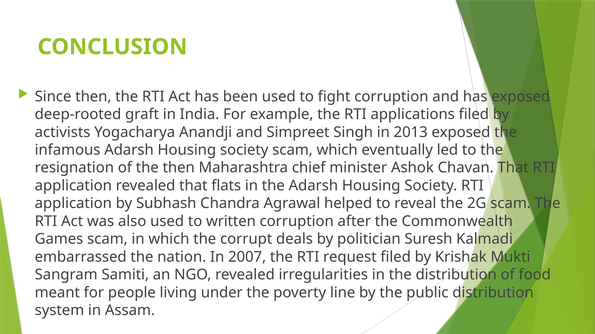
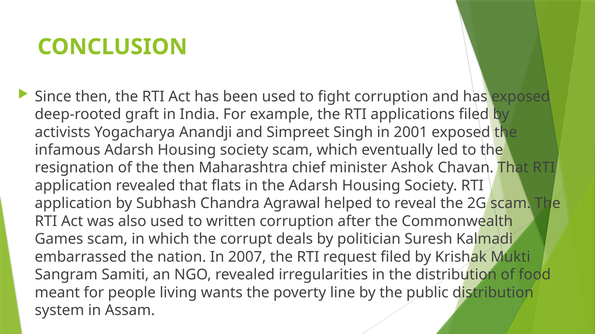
2013: 2013 -> 2001
under: under -> wants
